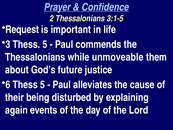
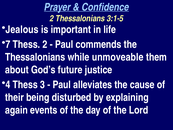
Request: Request -> Jealous
3: 3 -> 7
5 at (45, 44): 5 -> 2
6: 6 -> 4
5 at (43, 85): 5 -> 3
